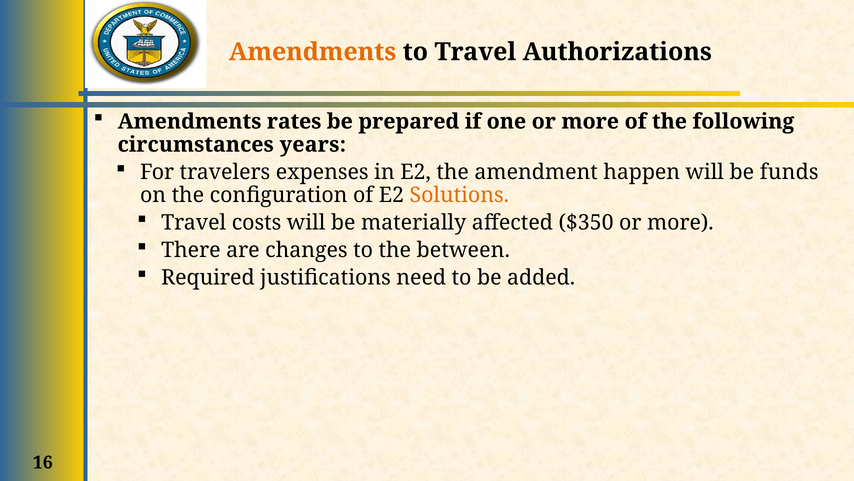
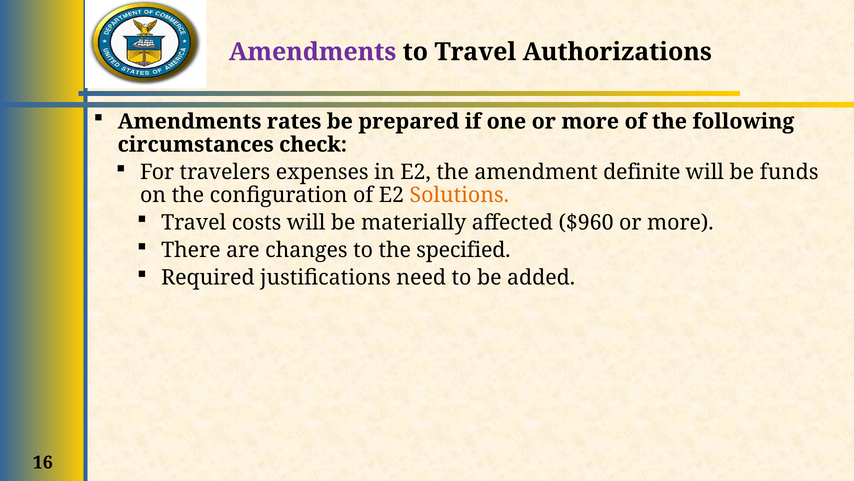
Amendments at (313, 52) colour: orange -> purple
years: years -> check
happen: happen -> definite
$350: $350 -> $960
between: between -> specified
